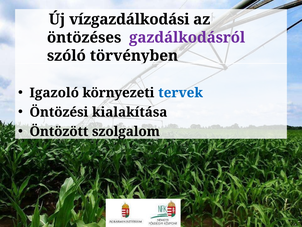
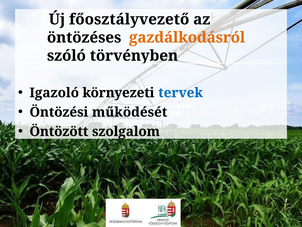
vízgazdálkodási: vízgazdálkodási -> főosztályvezető
gazdálkodásról colour: purple -> orange
kialakítása: kialakítása -> működését
